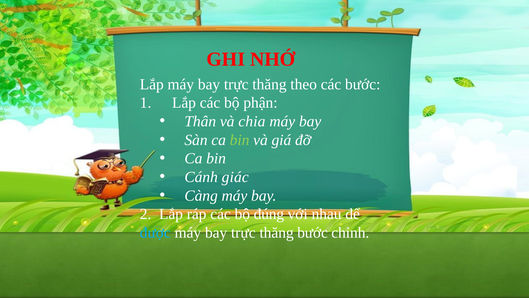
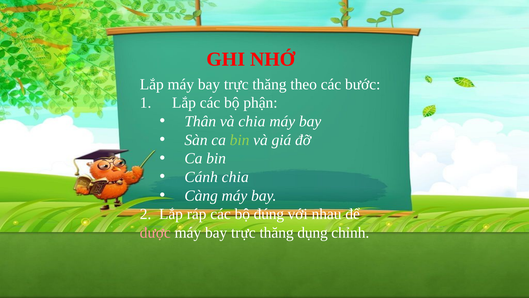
Cánh giác: giác -> chia
được colour: light blue -> pink
thăng bước: bước -> dụng
